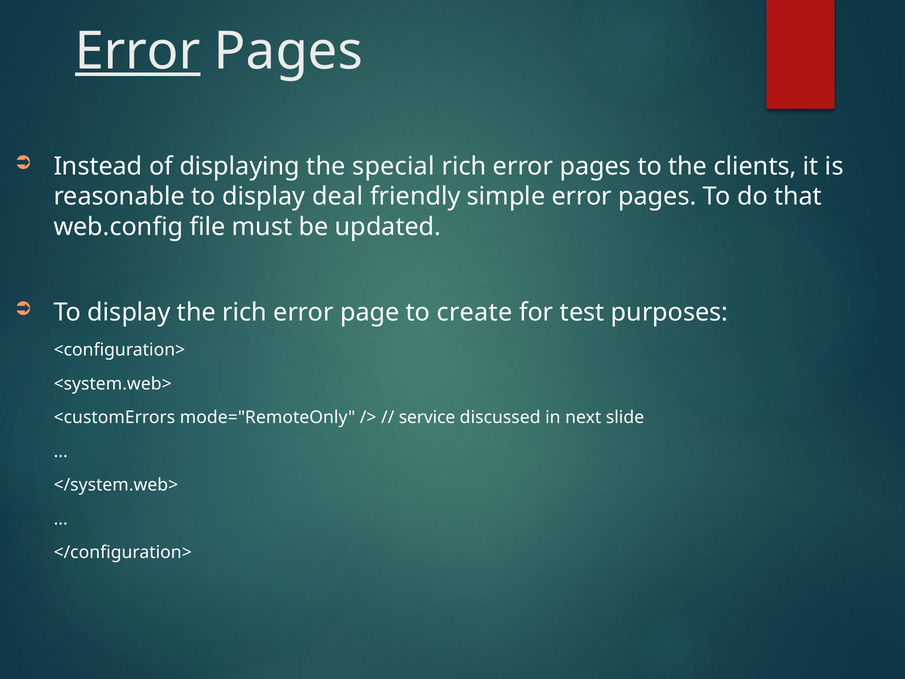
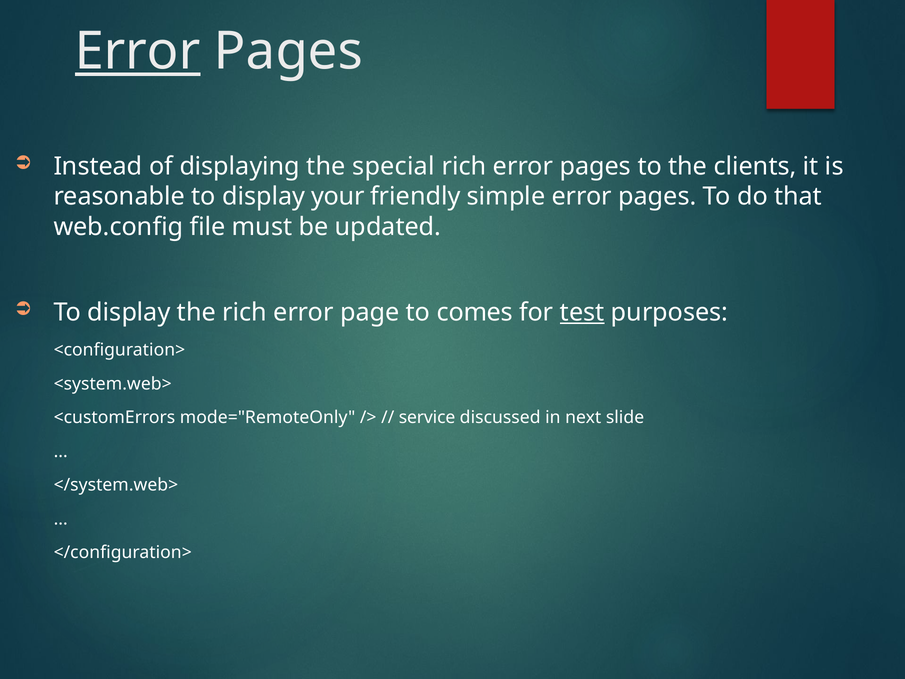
deal: deal -> your
create: create -> comes
test underline: none -> present
